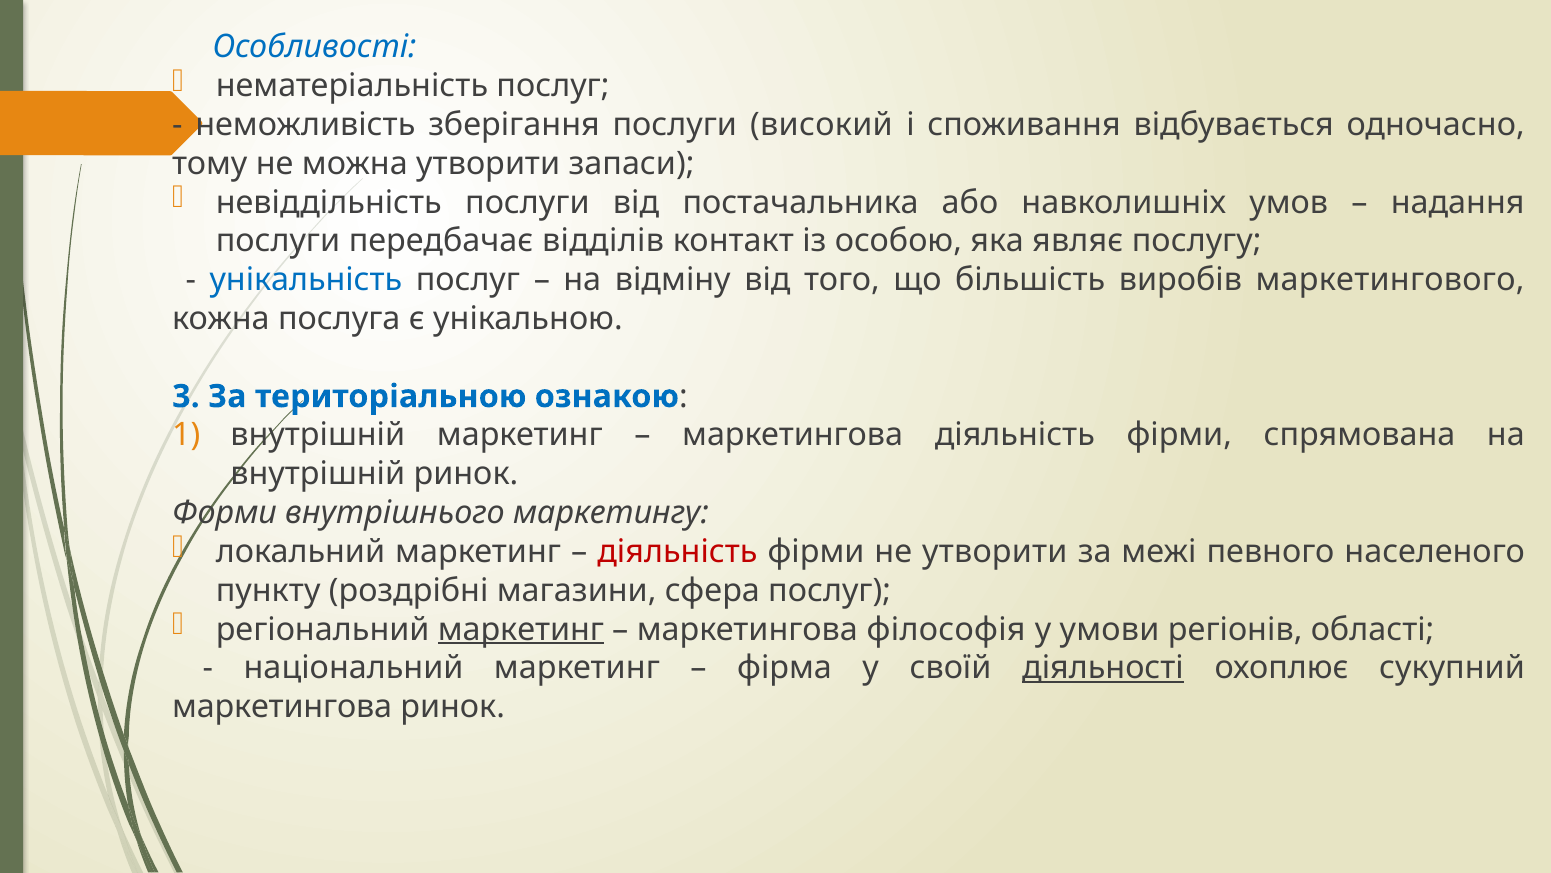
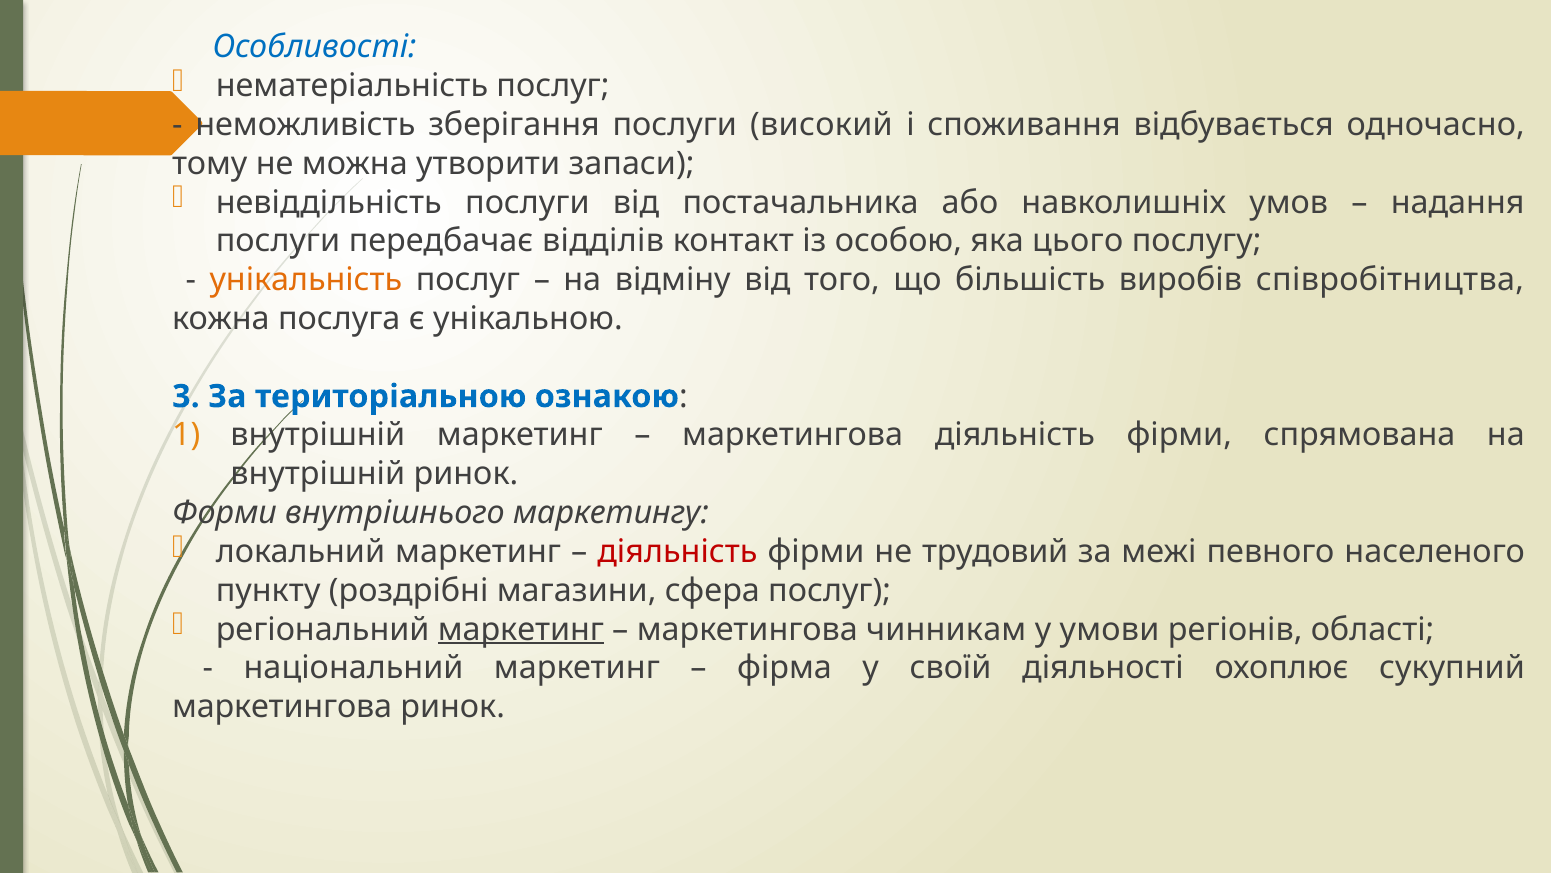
являє: являє -> цього
унікальність colour: blue -> orange
маркетингового: маркетингового -> співробітництва
не утворити: утворити -> трудовий
філософія: філософія -> чинникам
діяльності underline: present -> none
